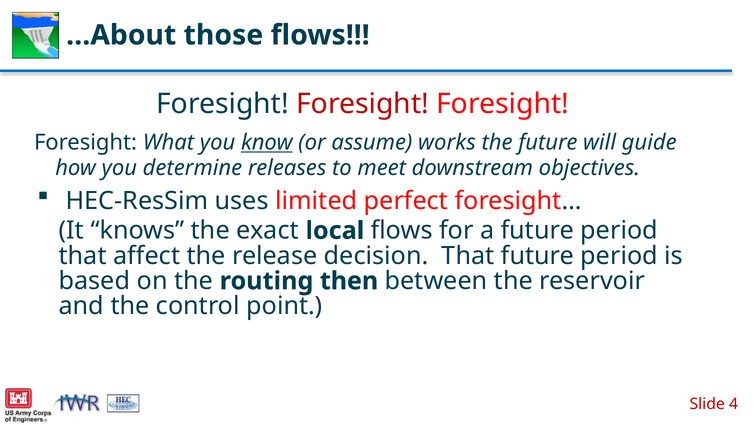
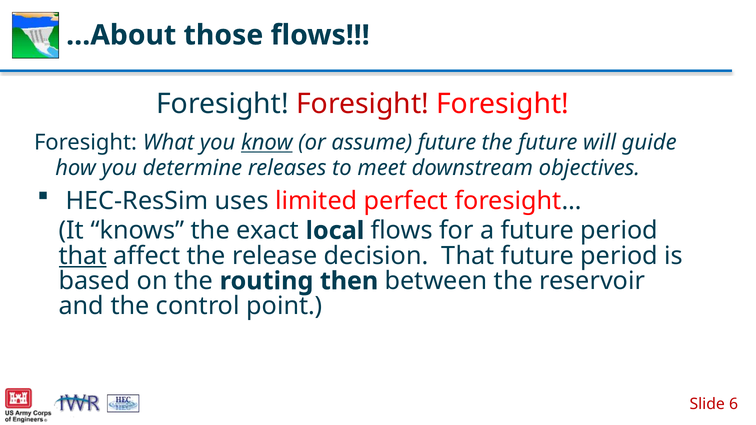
assume works: works -> future
that at (83, 256) underline: none -> present
4: 4 -> 6
